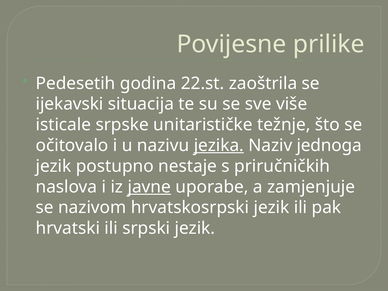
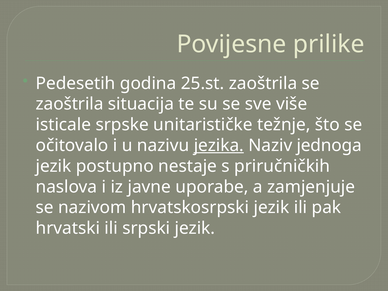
22.st: 22.st -> 25.st
ijekavski at (70, 104): ijekavski -> zaoštrila
javne underline: present -> none
